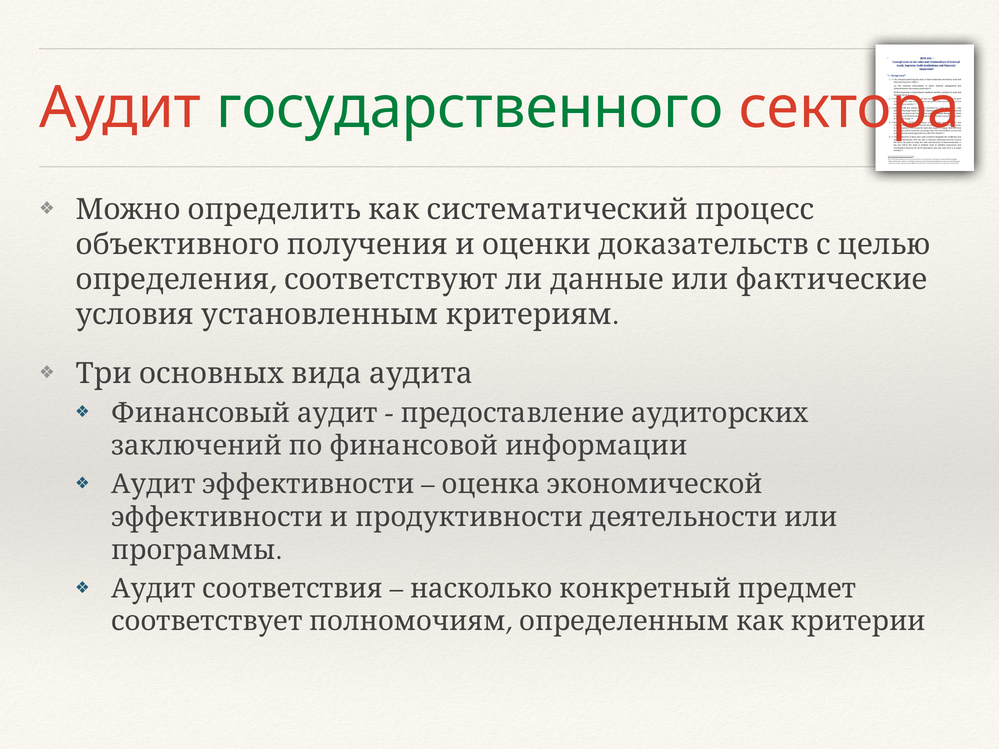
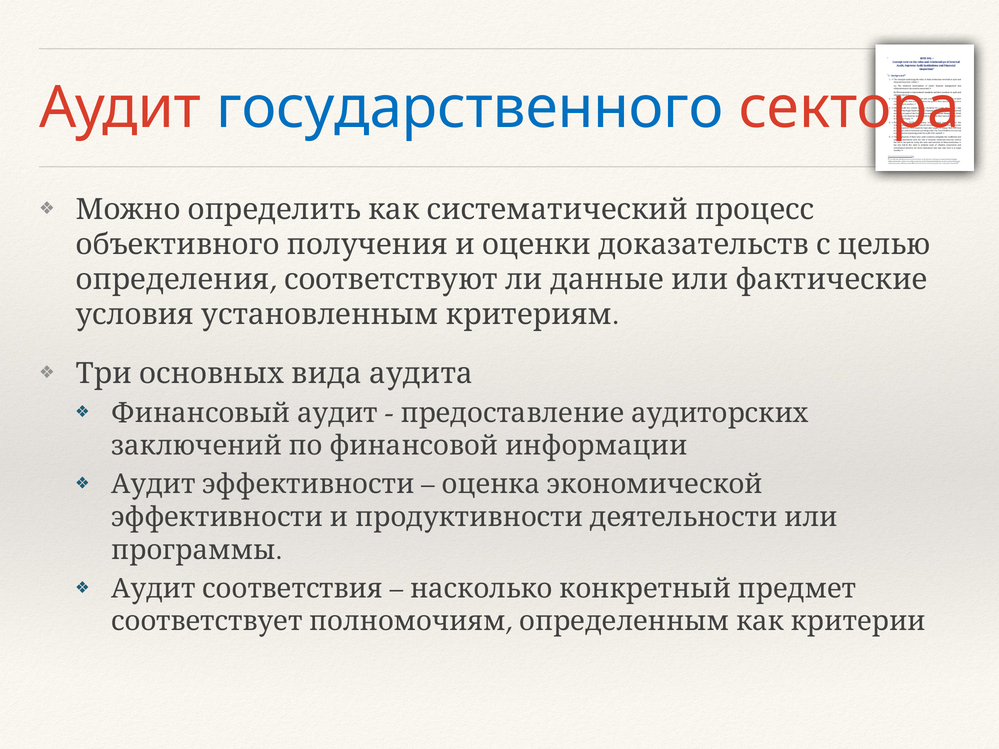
государственного colour: green -> blue
